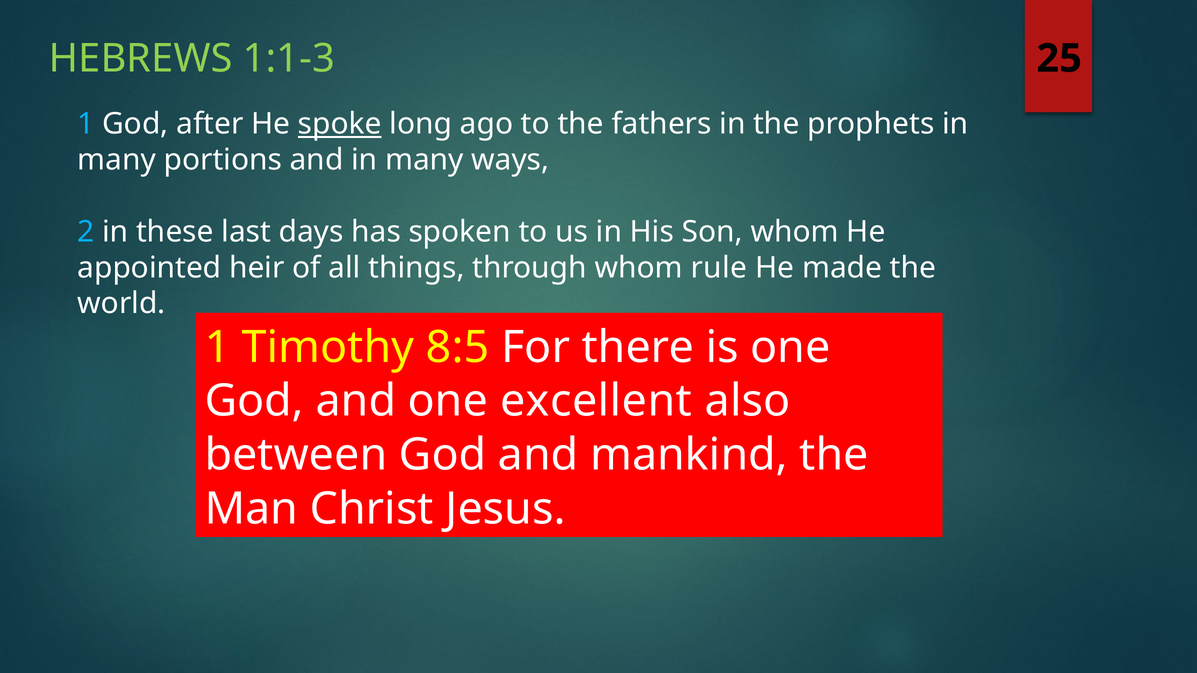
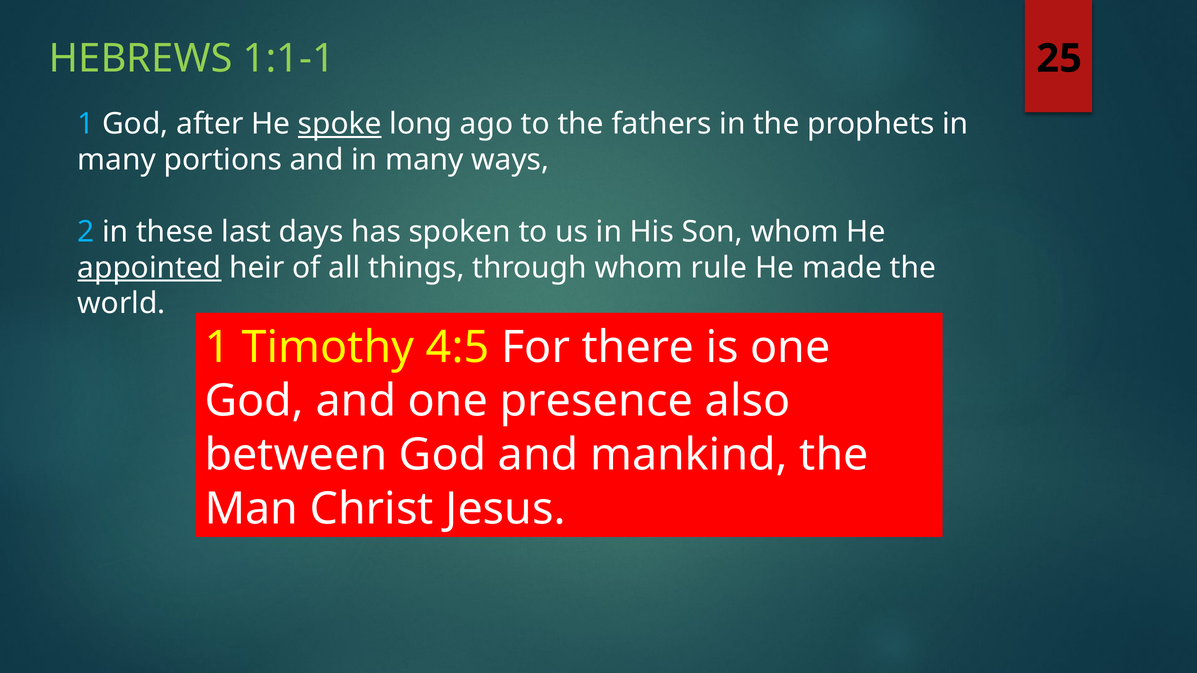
1:1-3: 1:1-3 -> 1:1-1
appointed underline: none -> present
8:5: 8:5 -> 4:5
excellent: excellent -> presence
